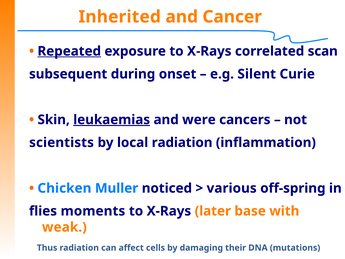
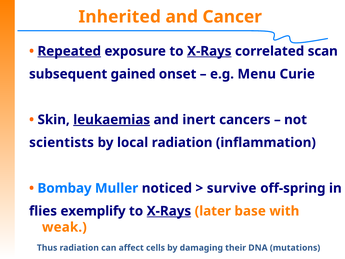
X-Rays at (209, 51) underline: none -> present
during: during -> gained
Silent: Silent -> Menu
were: were -> inert
Chicken: Chicken -> Bombay
various: various -> survive
moments: moments -> exemplify
X-Rays at (169, 211) underline: none -> present
